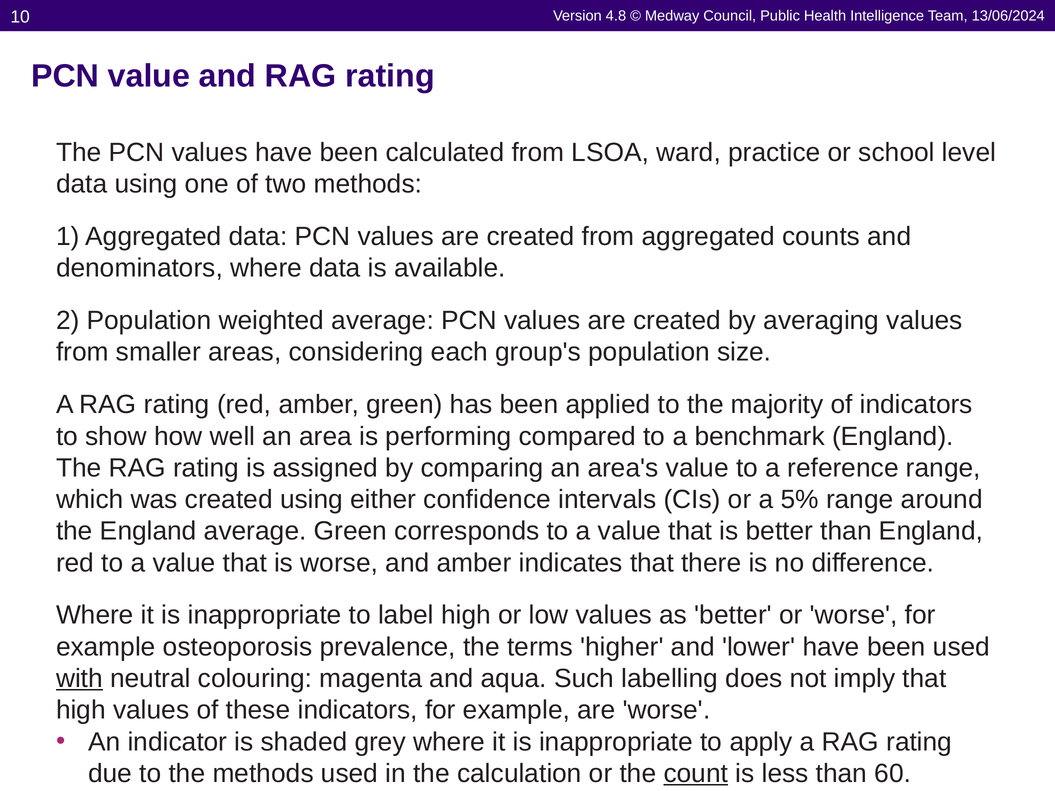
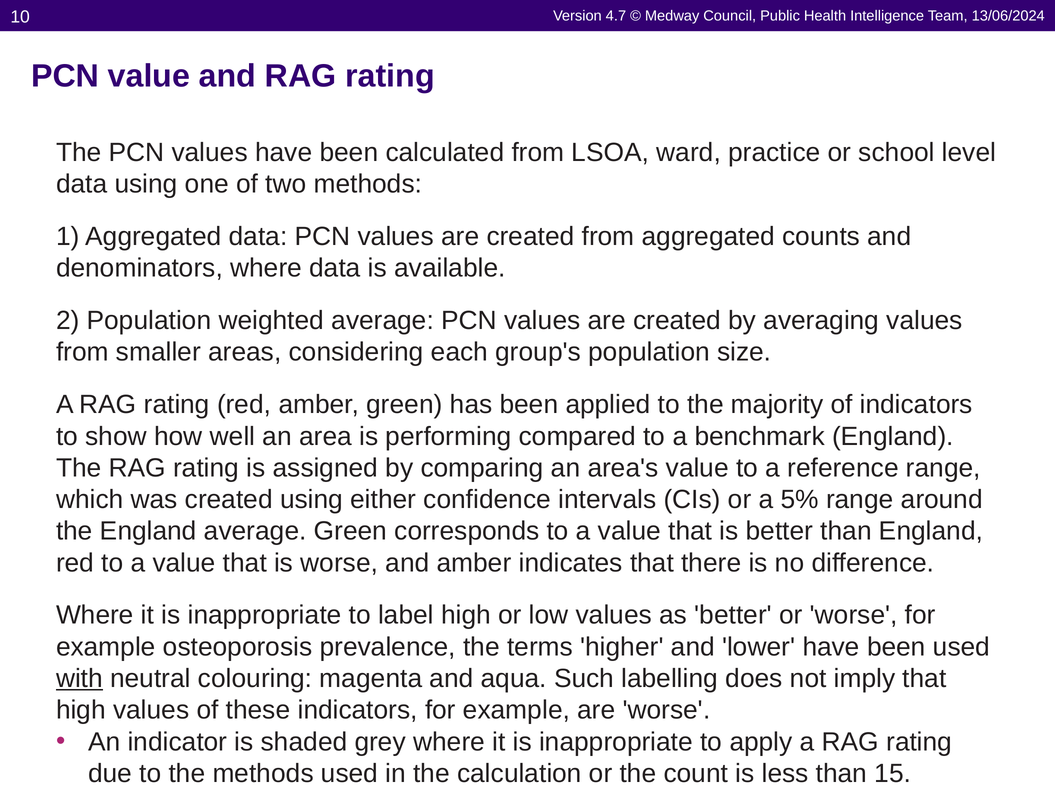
4.8: 4.8 -> 4.7
count underline: present -> none
60: 60 -> 15
